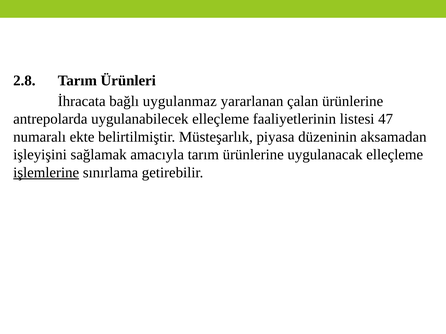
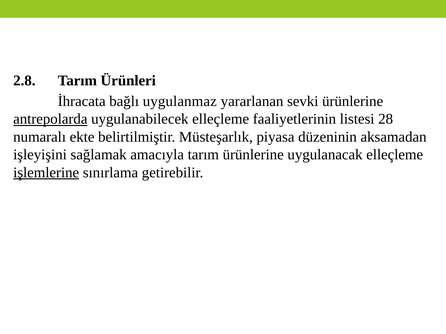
çalan: çalan -> sevki
antrepolarda underline: none -> present
47: 47 -> 28
